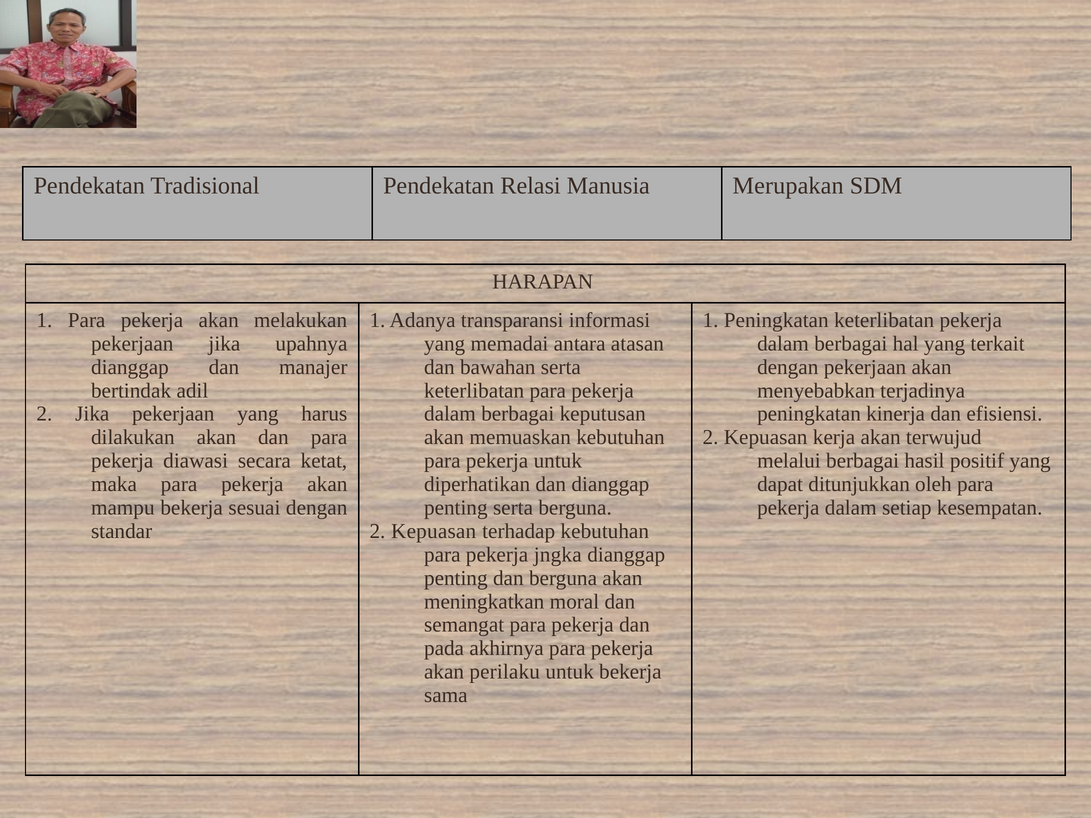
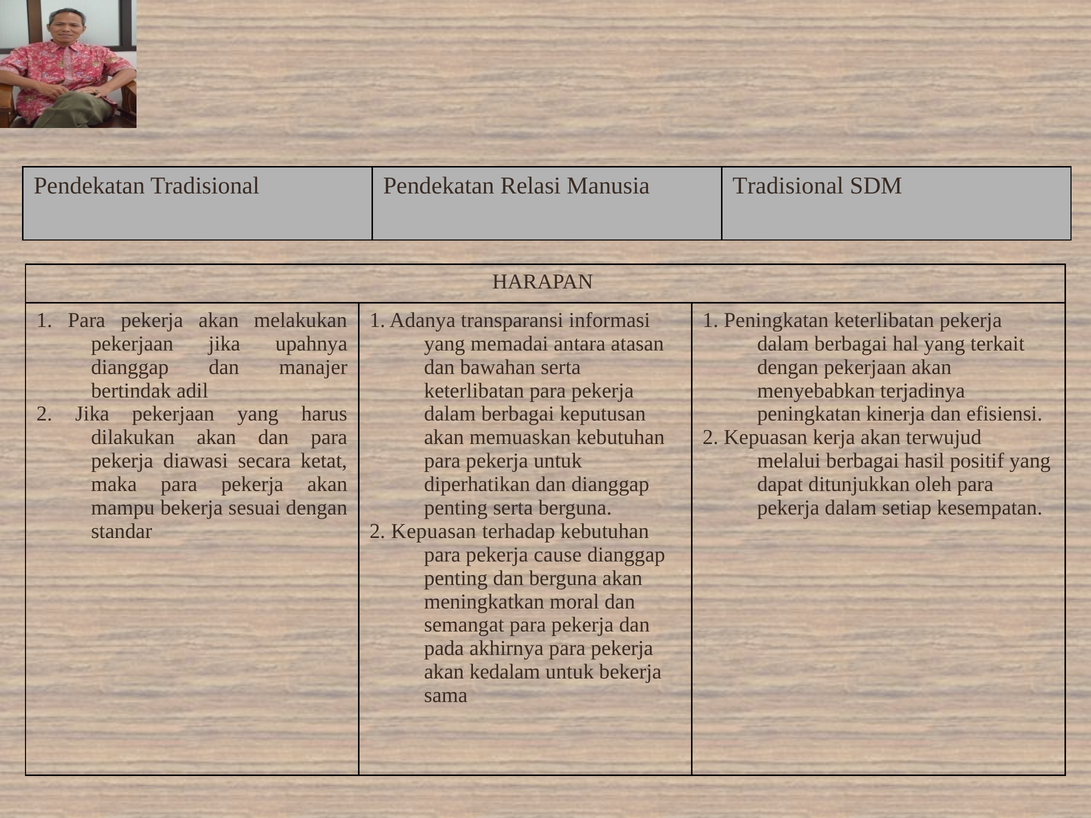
Manusia Merupakan: Merupakan -> Tradisional
jngka: jngka -> cause
perilaku: perilaku -> kedalam
